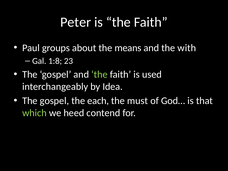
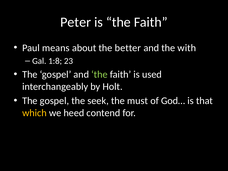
groups: groups -> means
means: means -> better
Idea: Idea -> Holt
each: each -> seek
which colour: light green -> yellow
